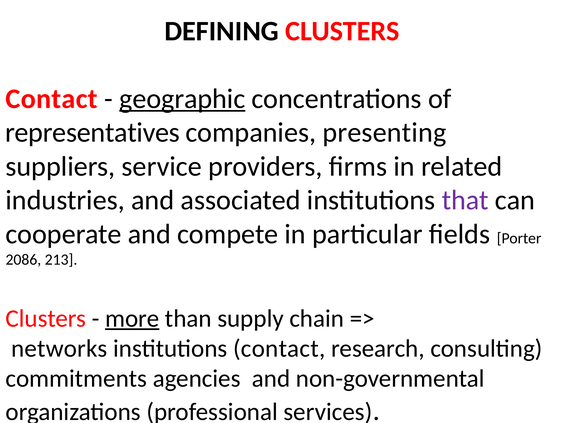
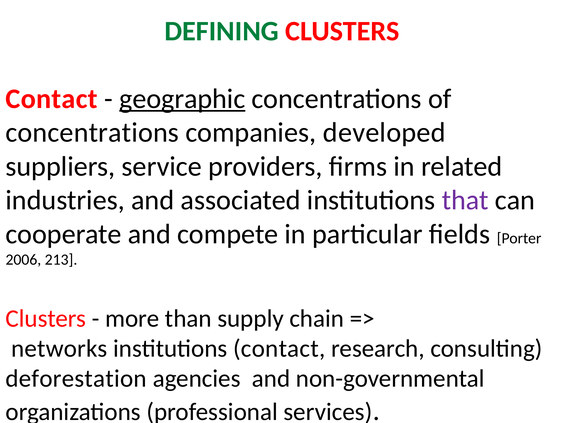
DEFINING colour: black -> green
representatives at (92, 133): representatives -> concentrations
presenting: presenting -> developed
2086: 2086 -> 2006
more underline: present -> none
commitments: commitments -> deforestation
